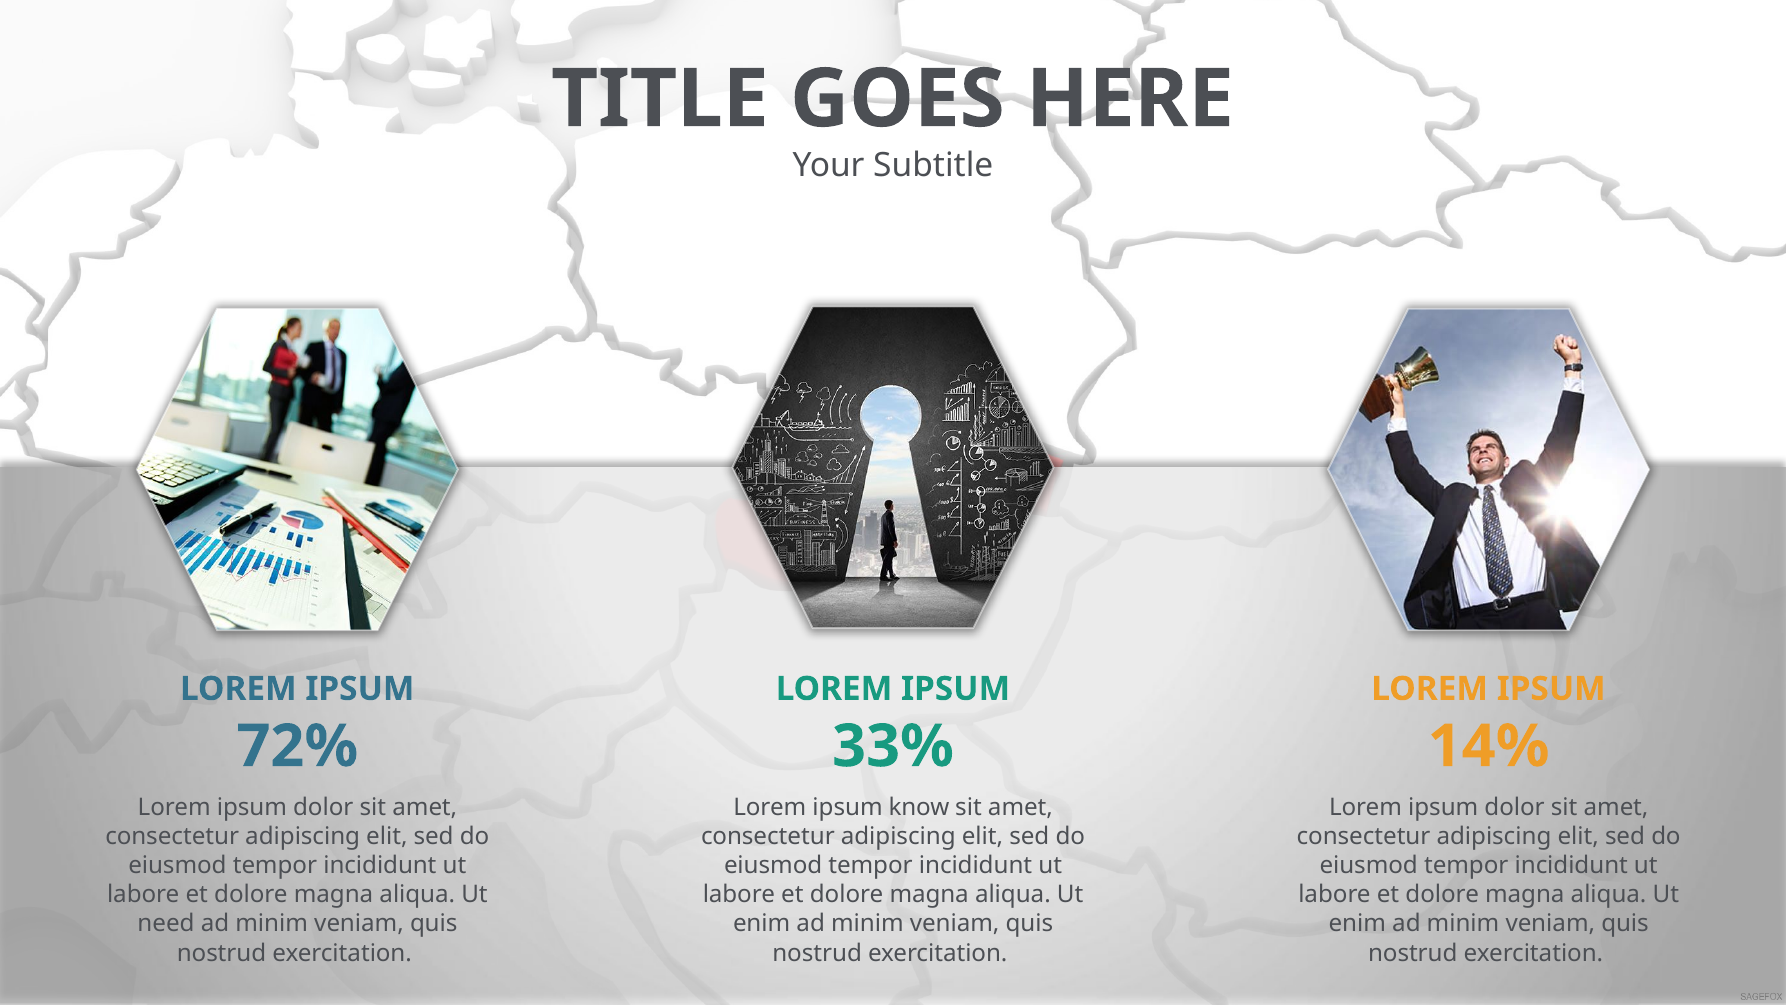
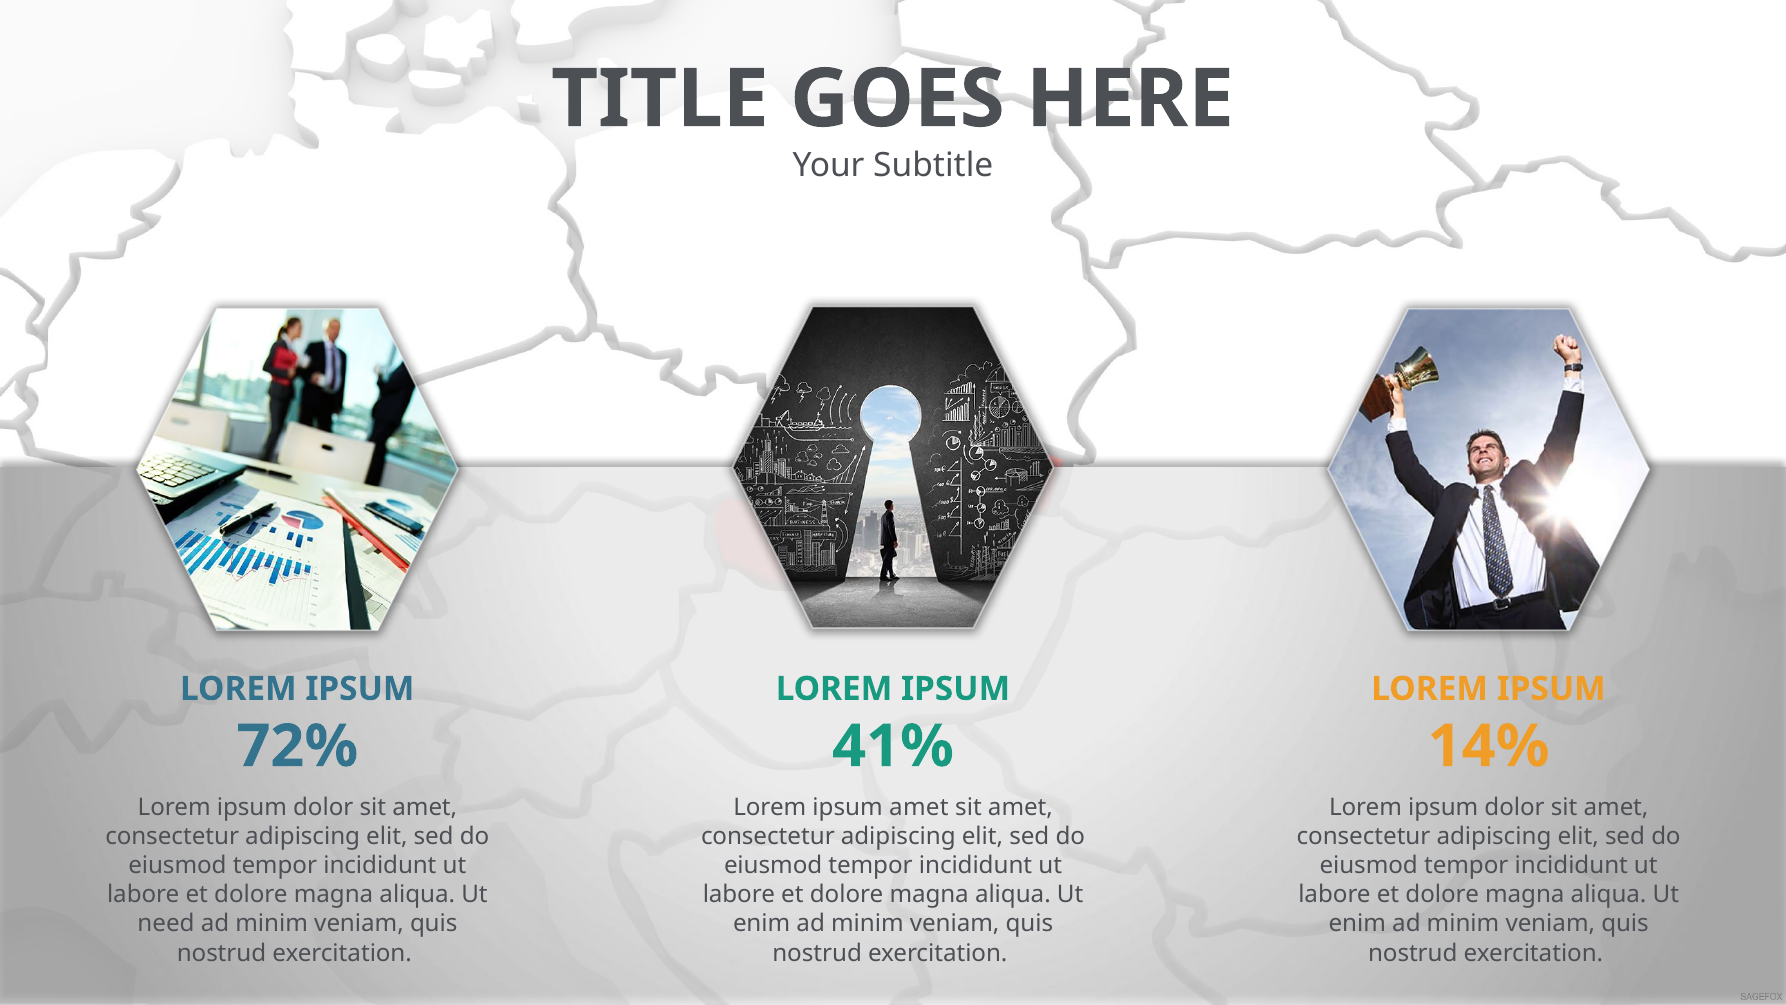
33%: 33% -> 41%
ipsum know: know -> amet
